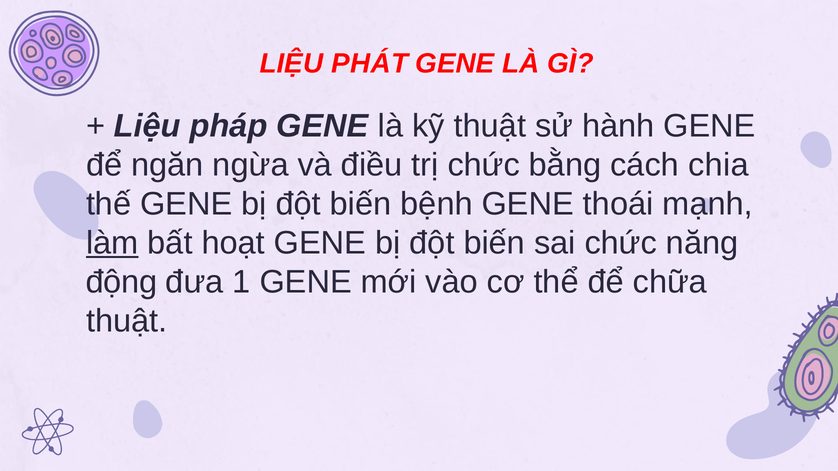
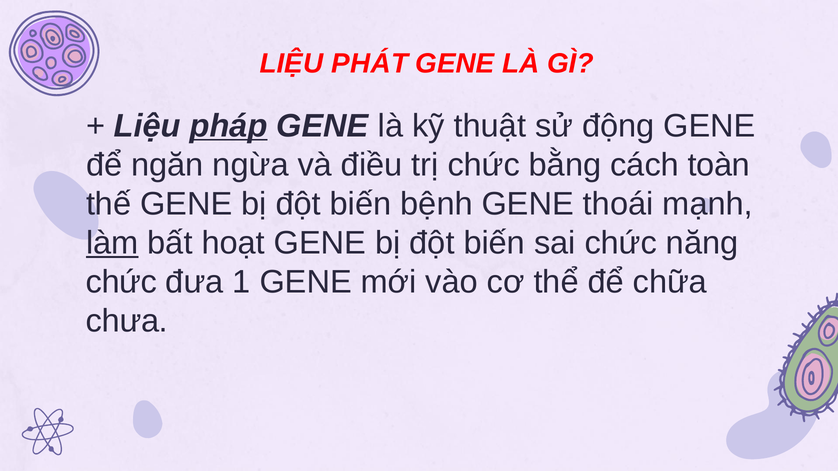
pháp underline: none -> present
hành: hành -> động
chia: chia -> toàn
động at (121, 282): động -> chức
thuật at (127, 322): thuật -> chưa
